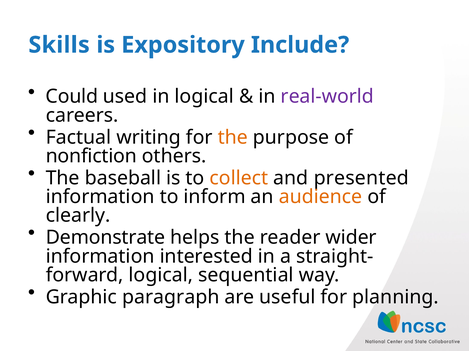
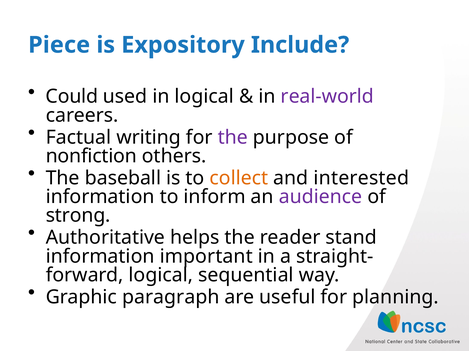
Skills: Skills -> Piece
the at (233, 138) colour: orange -> purple
presented: presented -> interested
audience colour: orange -> purple
clearly: clearly -> strong
Demonstrate: Demonstrate -> Authoritative
wider: wider -> stand
interested: interested -> important
